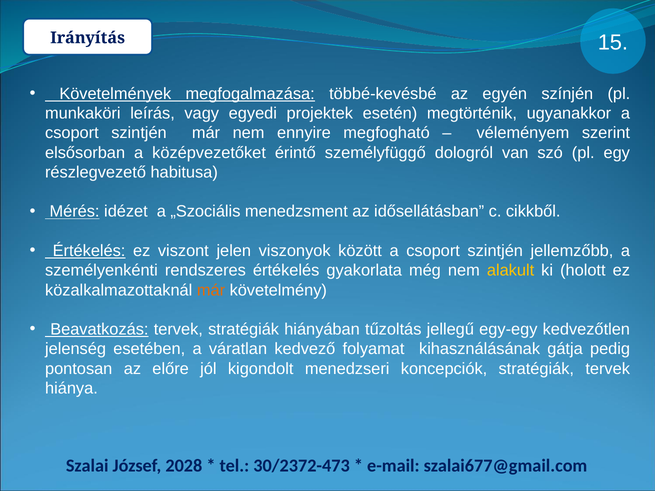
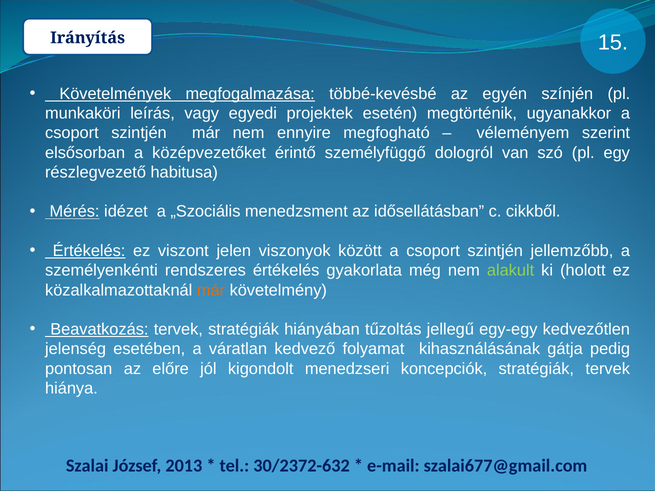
alakult colour: yellow -> light green
2028: 2028 -> 2013
30/2372-473: 30/2372-473 -> 30/2372-632
